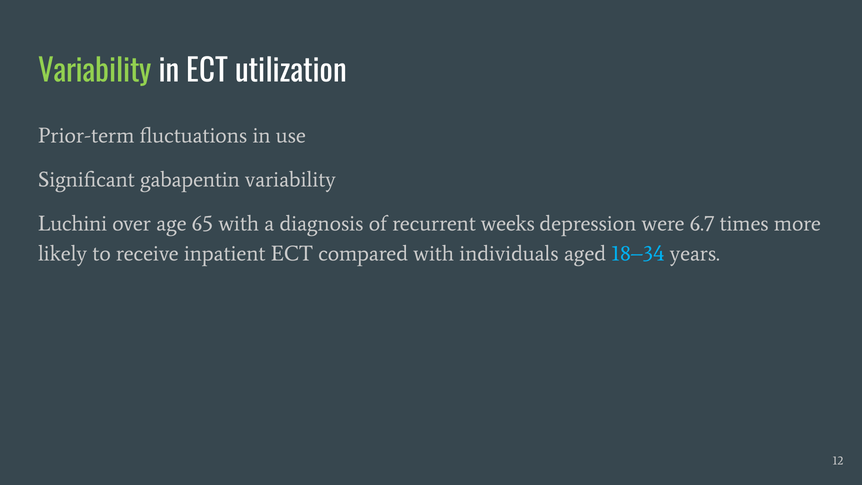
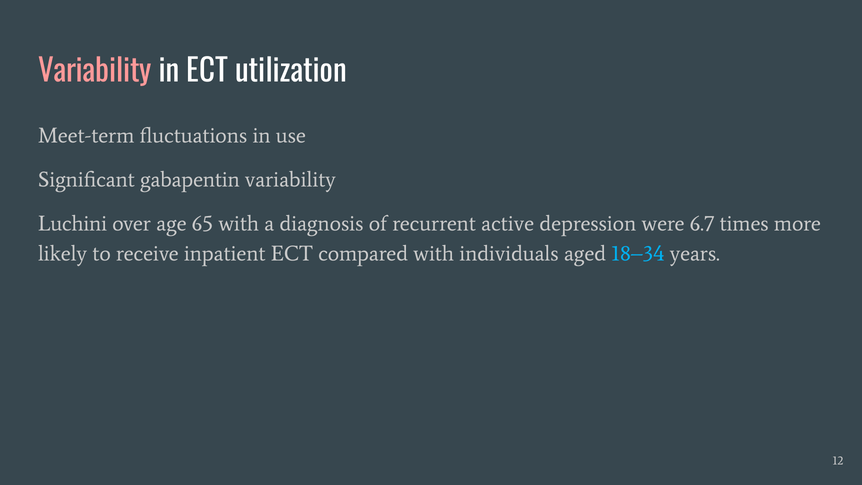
Variability at (95, 71) colour: light green -> pink
Prior-term: Prior-term -> Meet-term
weeks: weeks -> active
